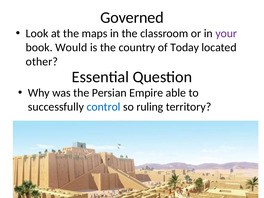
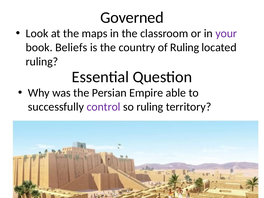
Would: Would -> Beliefs
of Today: Today -> Ruling
other at (42, 62): other -> ruling
control colour: blue -> purple
